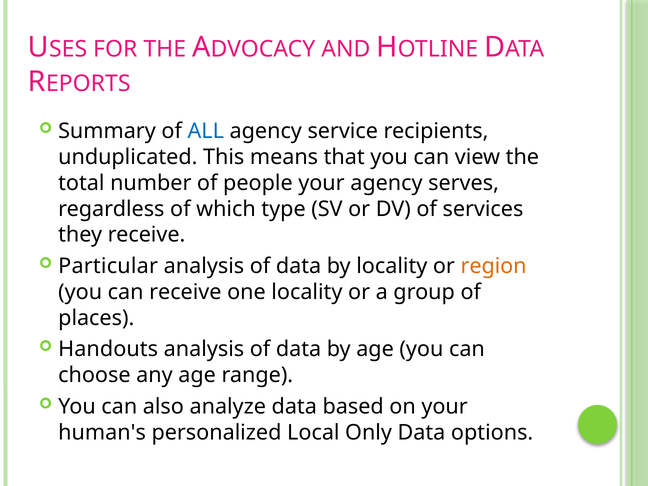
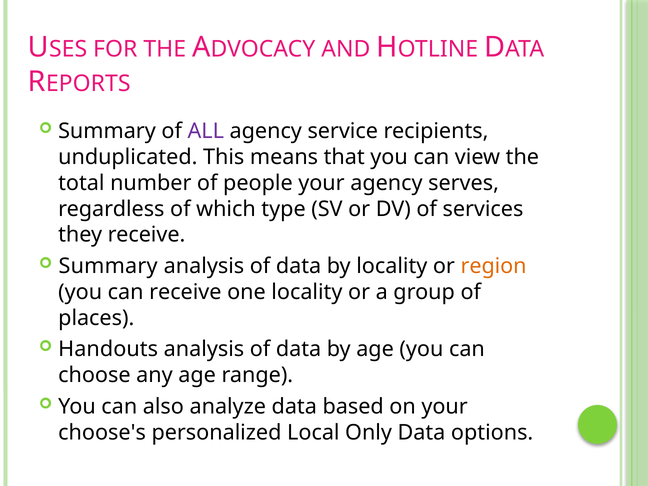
ALL colour: blue -> purple
Particular at (108, 266): Particular -> Summary
human's: human's -> choose's
